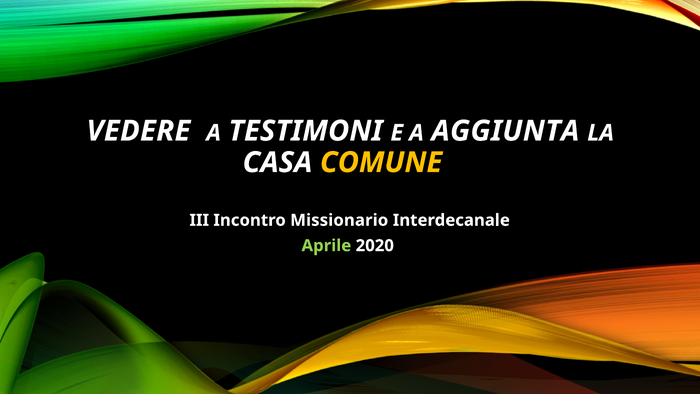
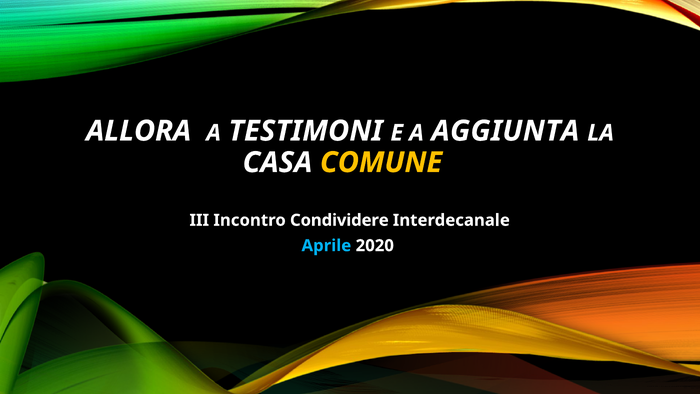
VEDERE: VEDERE -> ALLORA
Missionario: Missionario -> Condividere
Aprile colour: light green -> light blue
